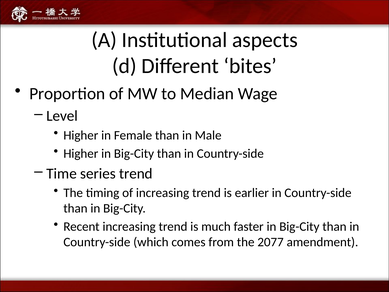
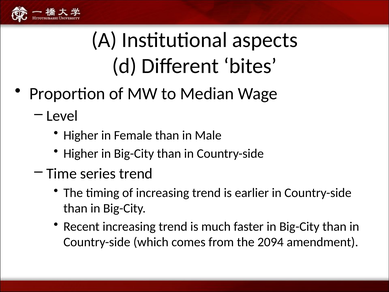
2077: 2077 -> 2094
